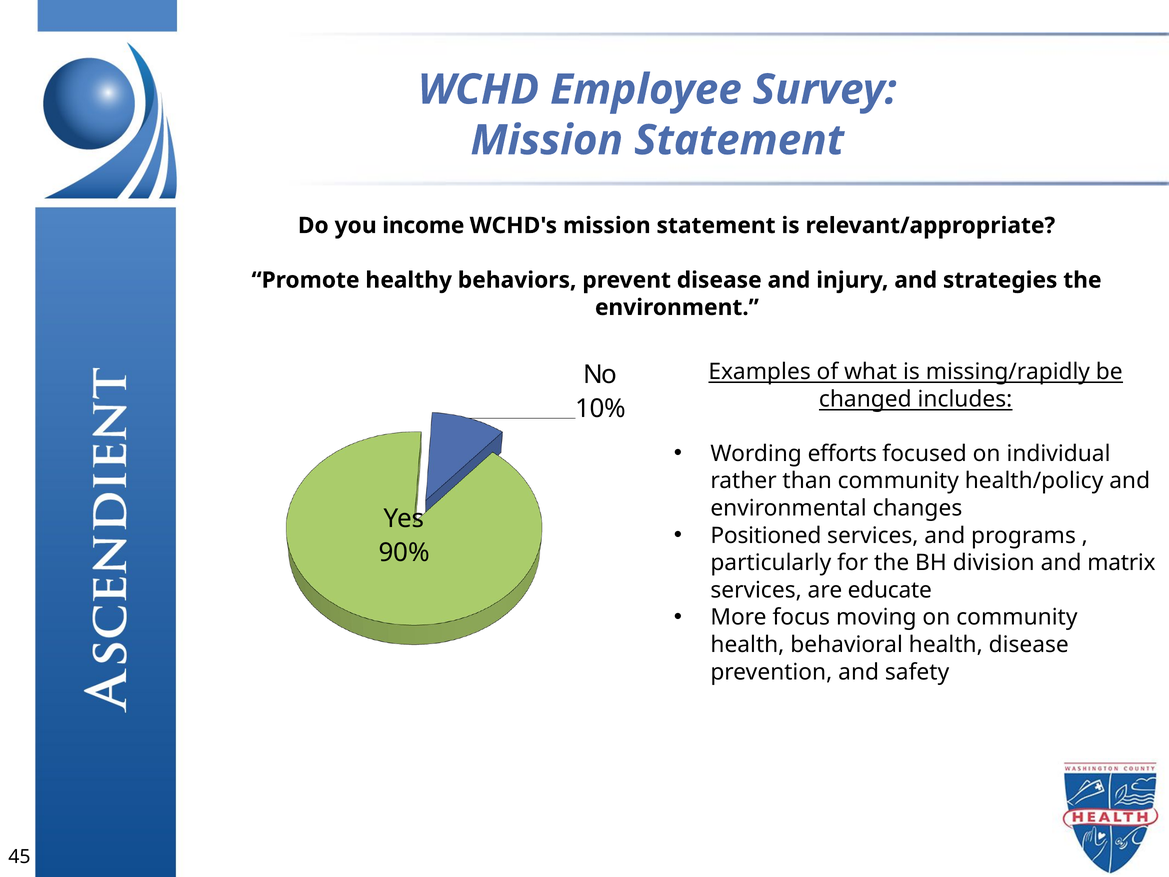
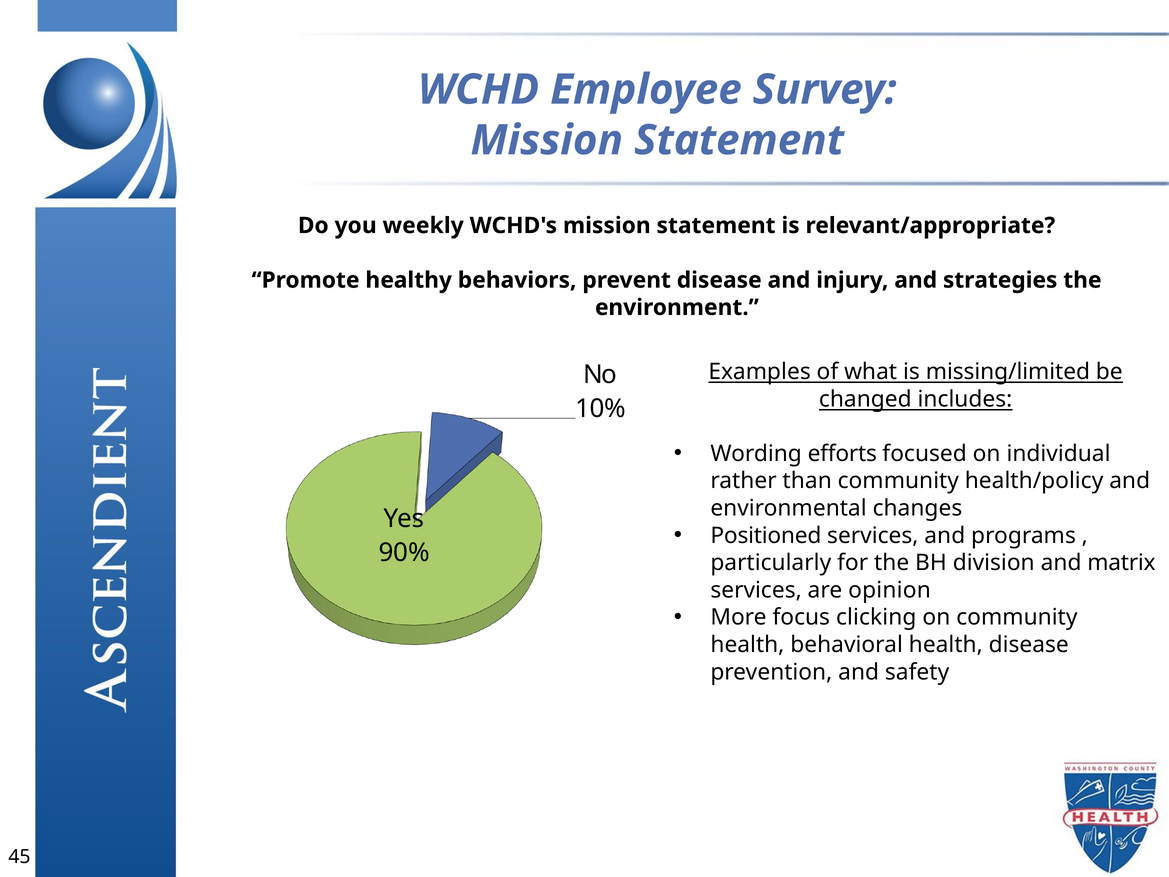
income: income -> weekly
missing/rapidly: missing/rapidly -> missing/limited
educate: educate -> opinion
moving: moving -> clicking
